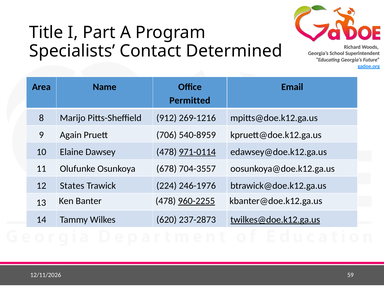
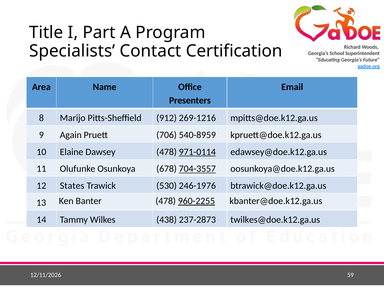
Determined: Determined -> Certification
Permitted: Permitted -> Presenters
704-3557 underline: none -> present
224: 224 -> 530
620: 620 -> 438
twilkes@doe.k12.ga.us underline: present -> none
